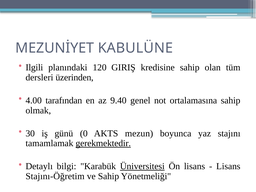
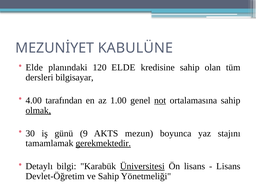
Ilgili at (34, 67): Ilgili -> Elde
120 GIRIŞ: GIRIŞ -> ELDE
üzerinden: üzerinden -> bilgisayar
9.40: 9.40 -> 1.00
not underline: none -> present
olmak underline: none -> present
0: 0 -> 9
Stajını-Öğretim: Stajını-Öğretim -> Devlet-Öğretim
